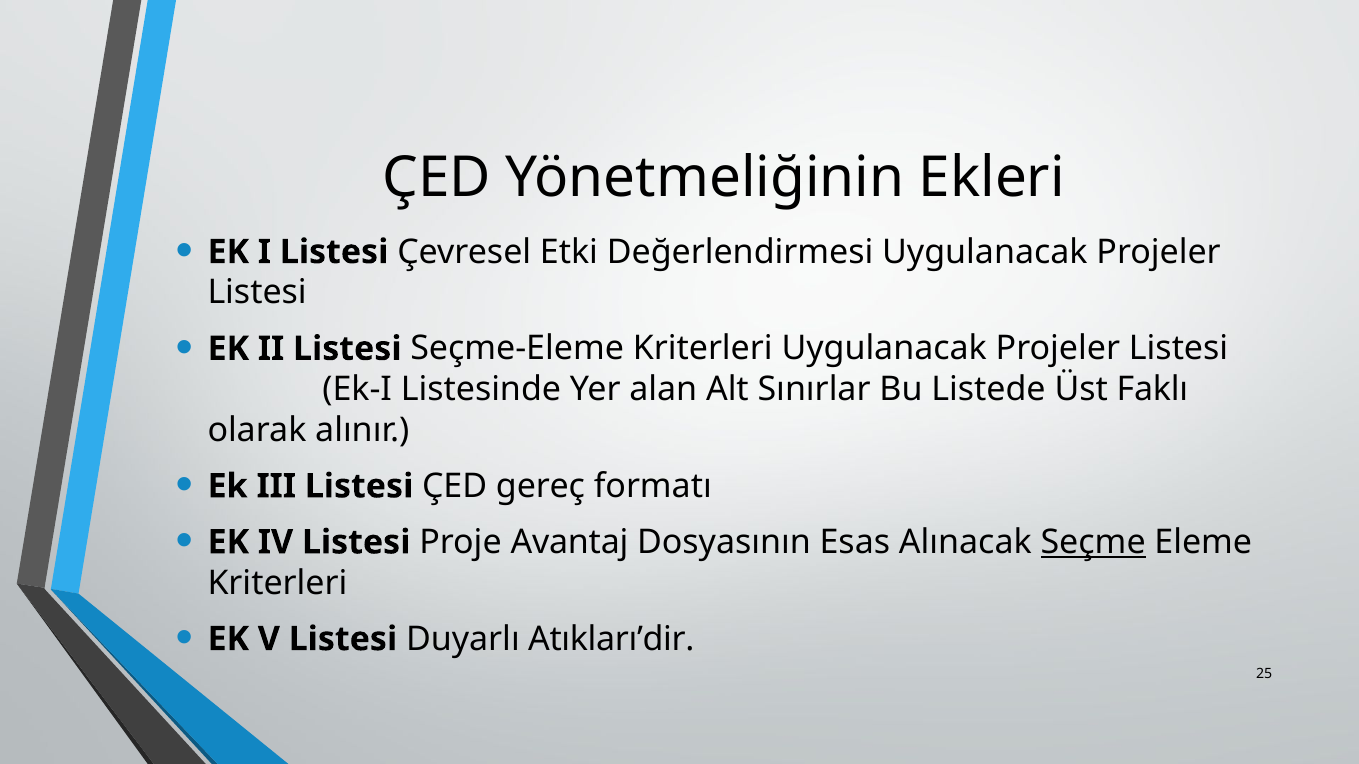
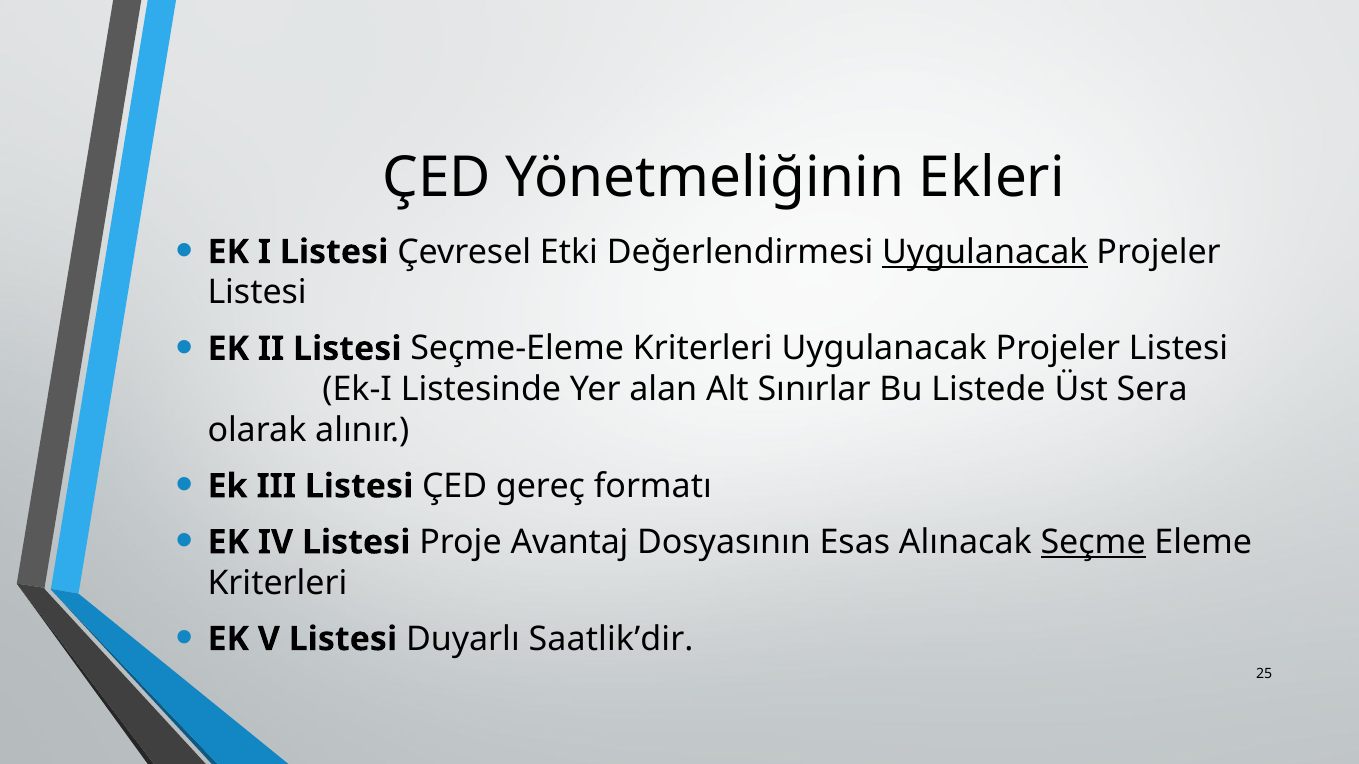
Uygulanacak at (985, 252) underline: none -> present
Faklı: Faklı -> Sera
Atıkları’dir: Atıkları’dir -> Saatlik’dir
